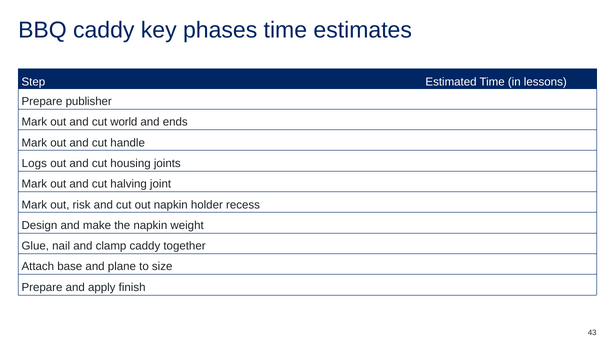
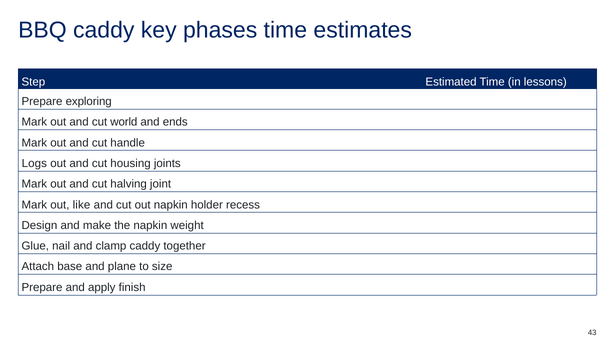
publisher: publisher -> exploring
risk: risk -> like
